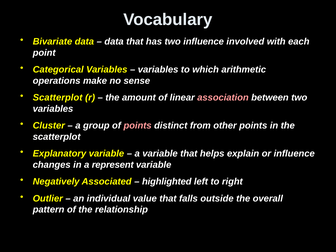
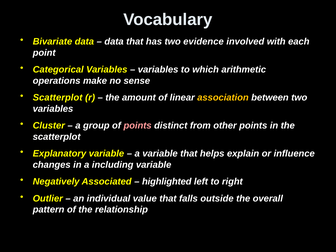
two influence: influence -> evidence
association colour: pink -> yellow
represent: represent -> including
